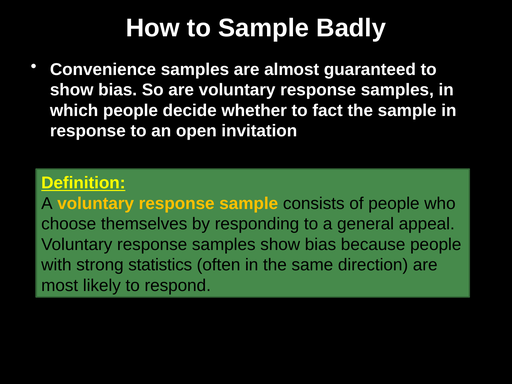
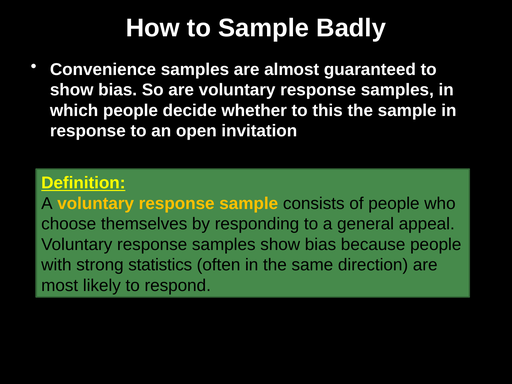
fact: fact -> this
